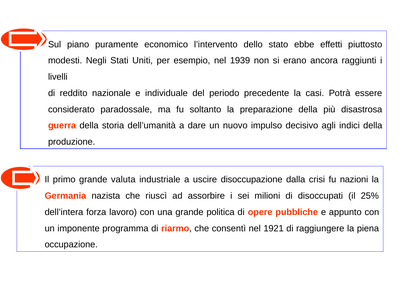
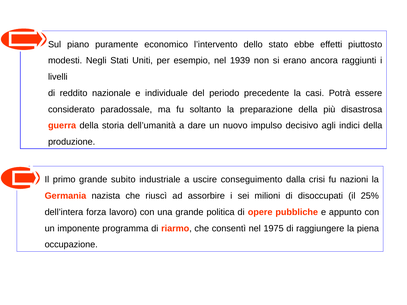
valuta: valuta -> subito
disoccupazione: disoccupazione -> conseguimento
1921: 1921 -> 1975
